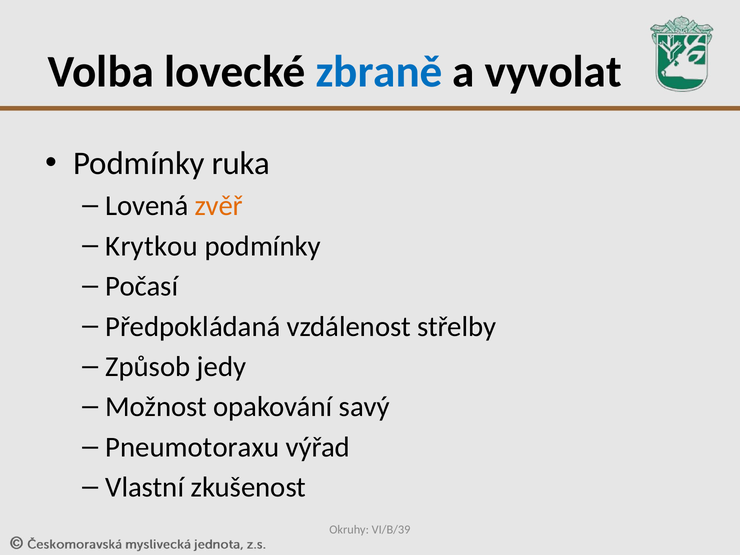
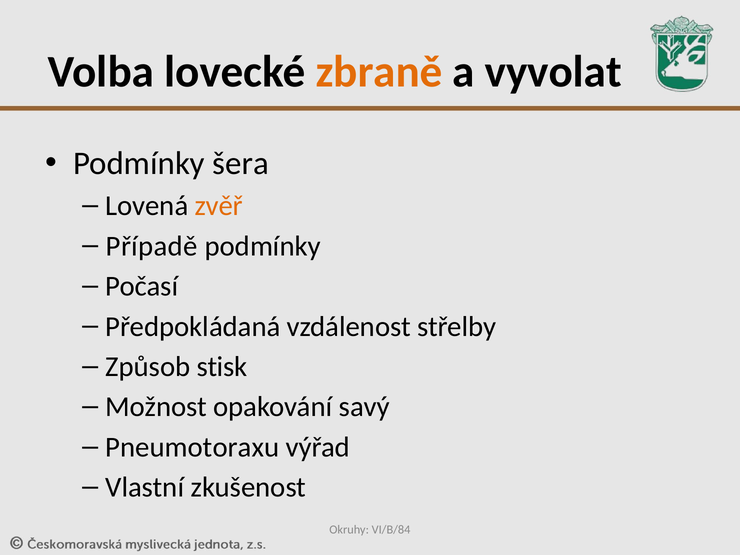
zbraně colour: blue -> orange
ruka: ruka -> šera
Krytkou: Krytkou -> Případě
jedy: jedy -> stisk
VI/B/39: VI/B/39 -> VI/B/84
